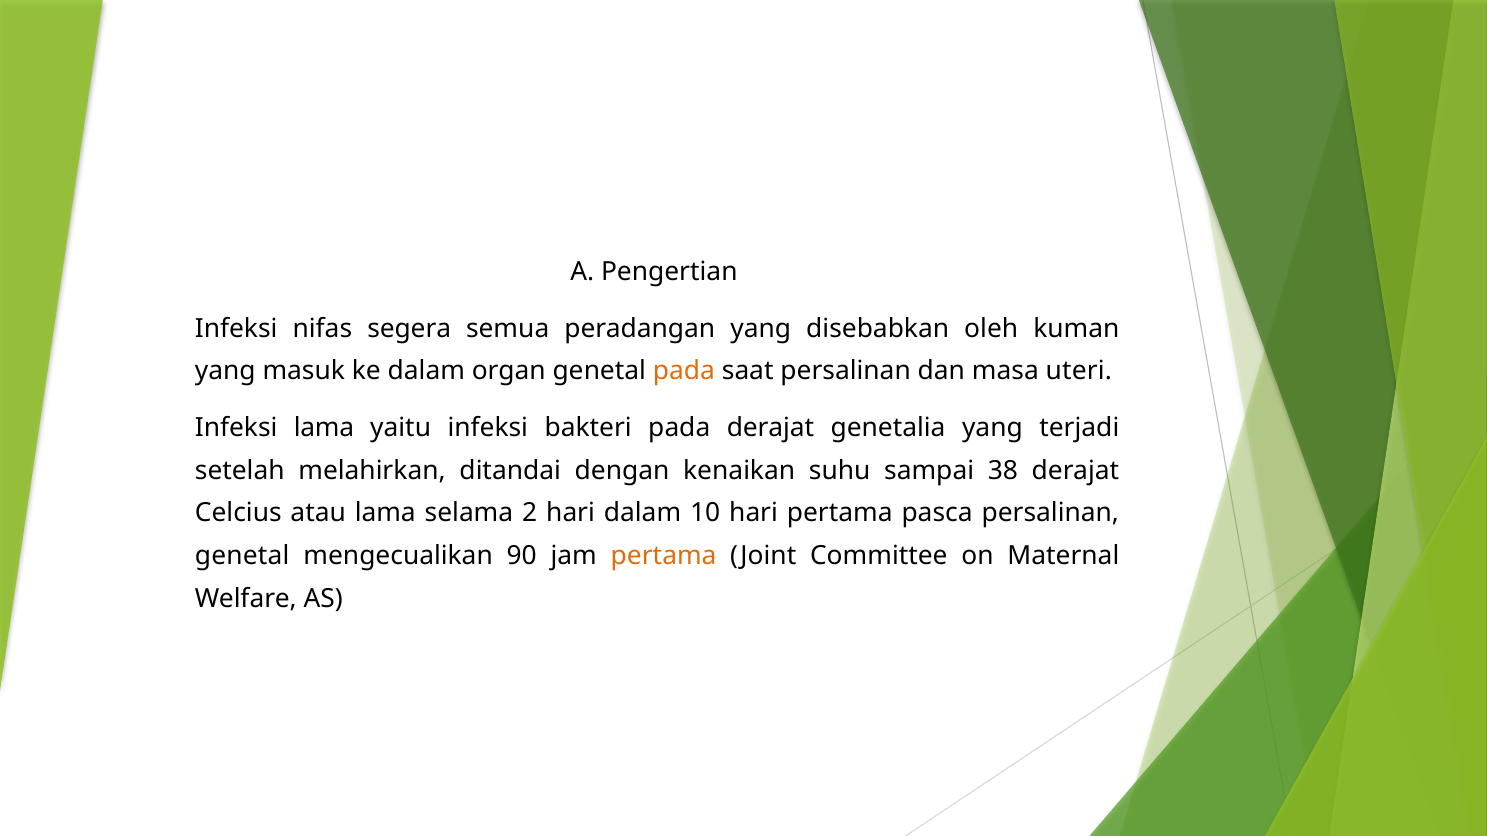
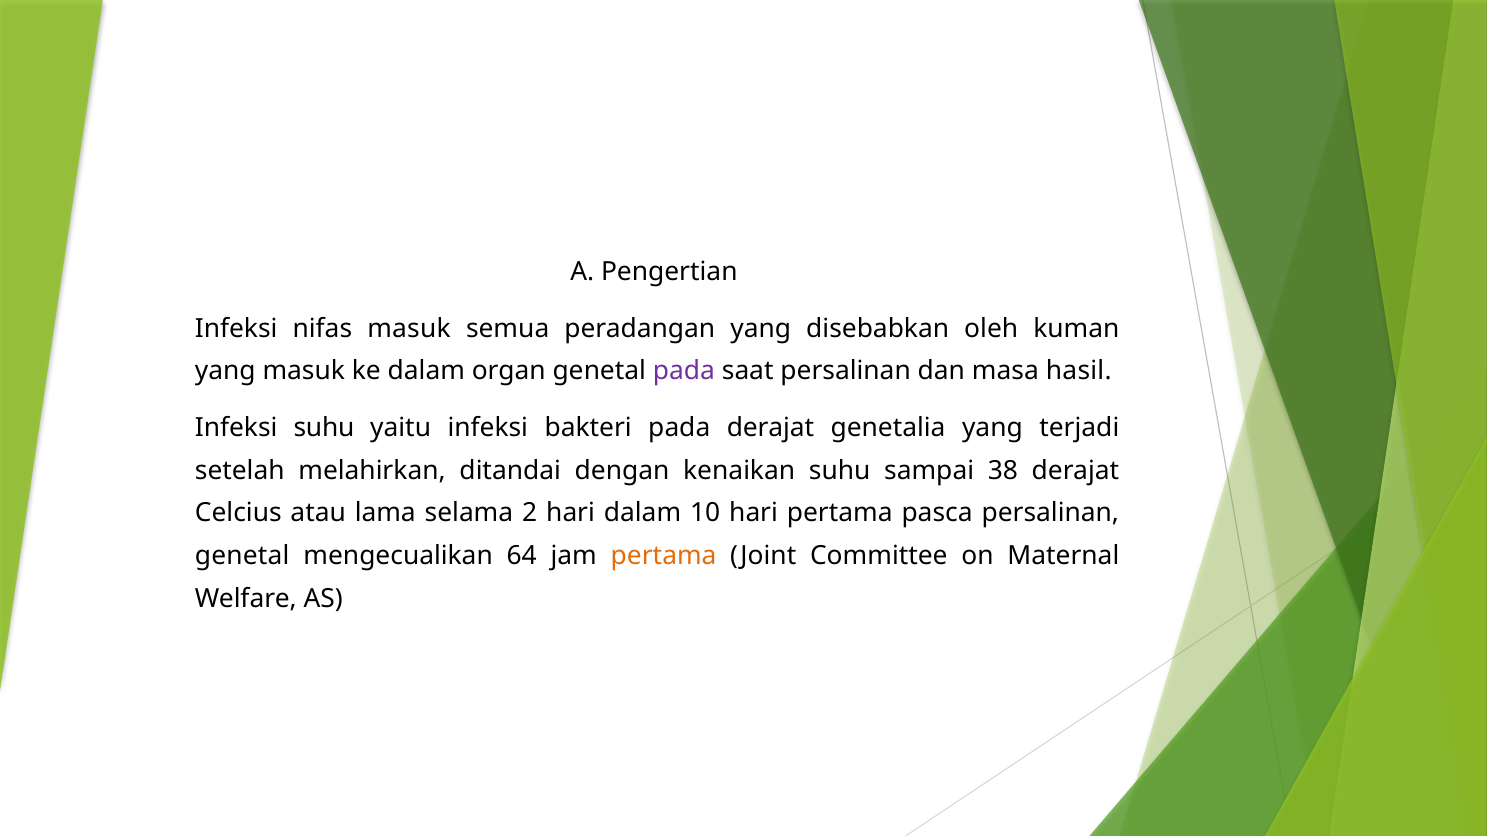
nifas segera: segera -> masuk
pada at (684, 371) colour: orange -> purple
uteri: uteri -> hasil
Infeksi lama: lama -> suhu
90: 90 -> 64
